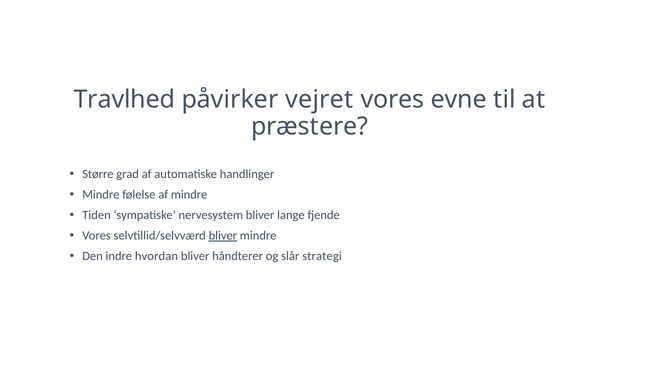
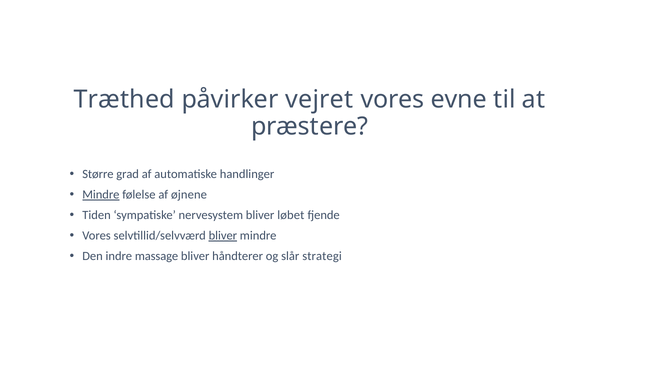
Travlhed: Travlhed -> Træthed
Mindre at (101, 195) underline: none -> present
af mindre: mindre -> øjnene
lange: lange -> løbet
hvordan: hvordan -> massage
